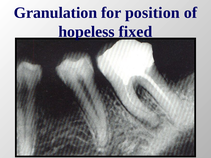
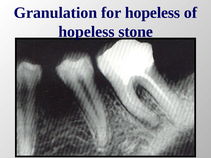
for position: position -> hopeless
fixed: fixed -> stone
